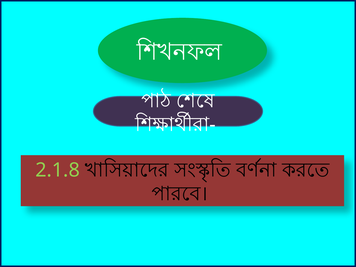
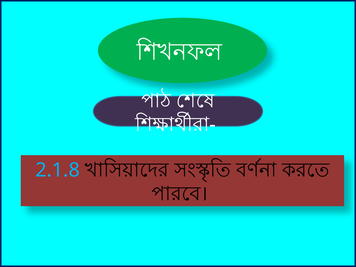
2.1.8 colour: light green -> light blue
